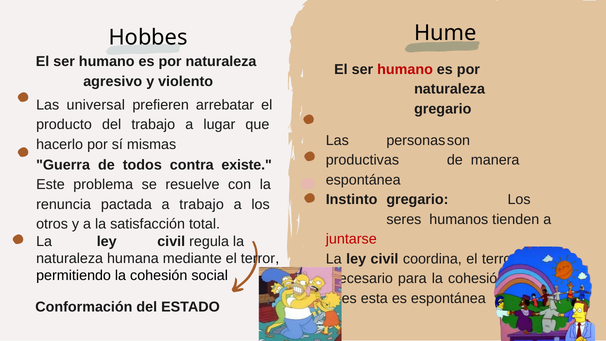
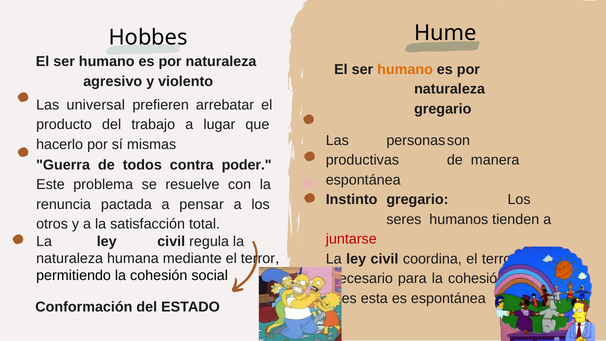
humano at (405, 69) colour: red -> orange
existe: existe -> poder
a trabajo: trabajo -> pensar
